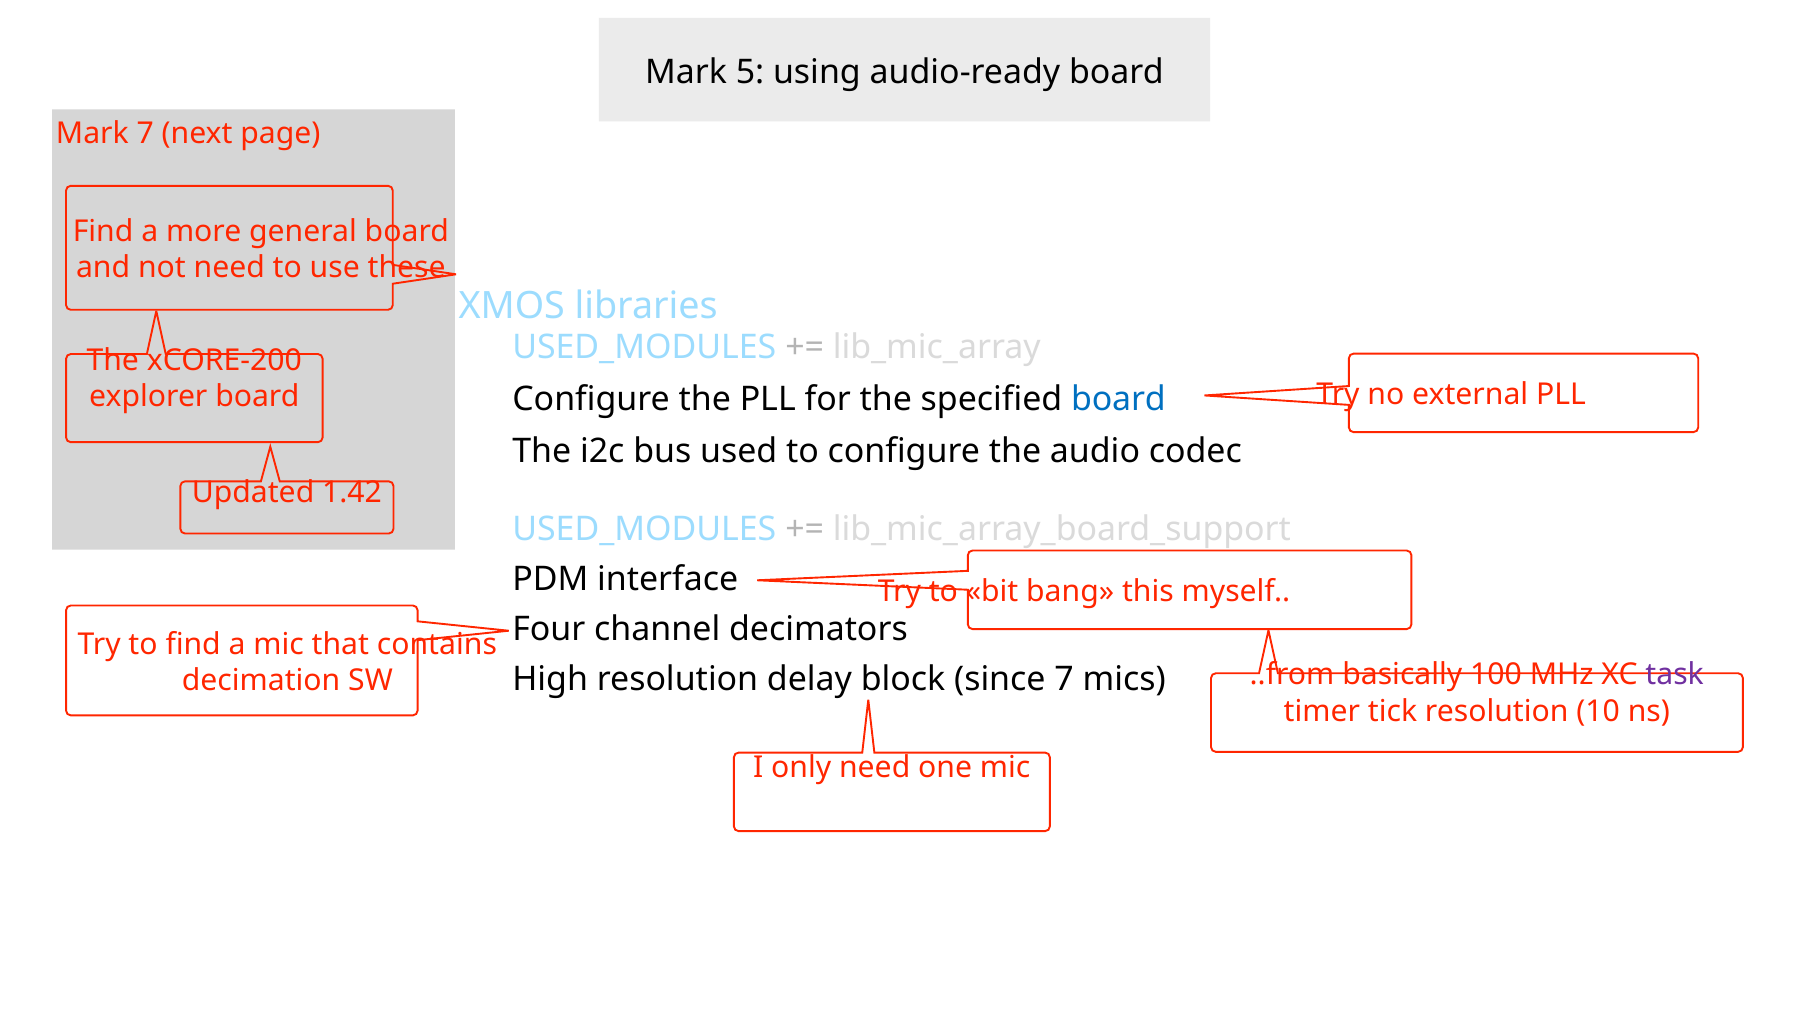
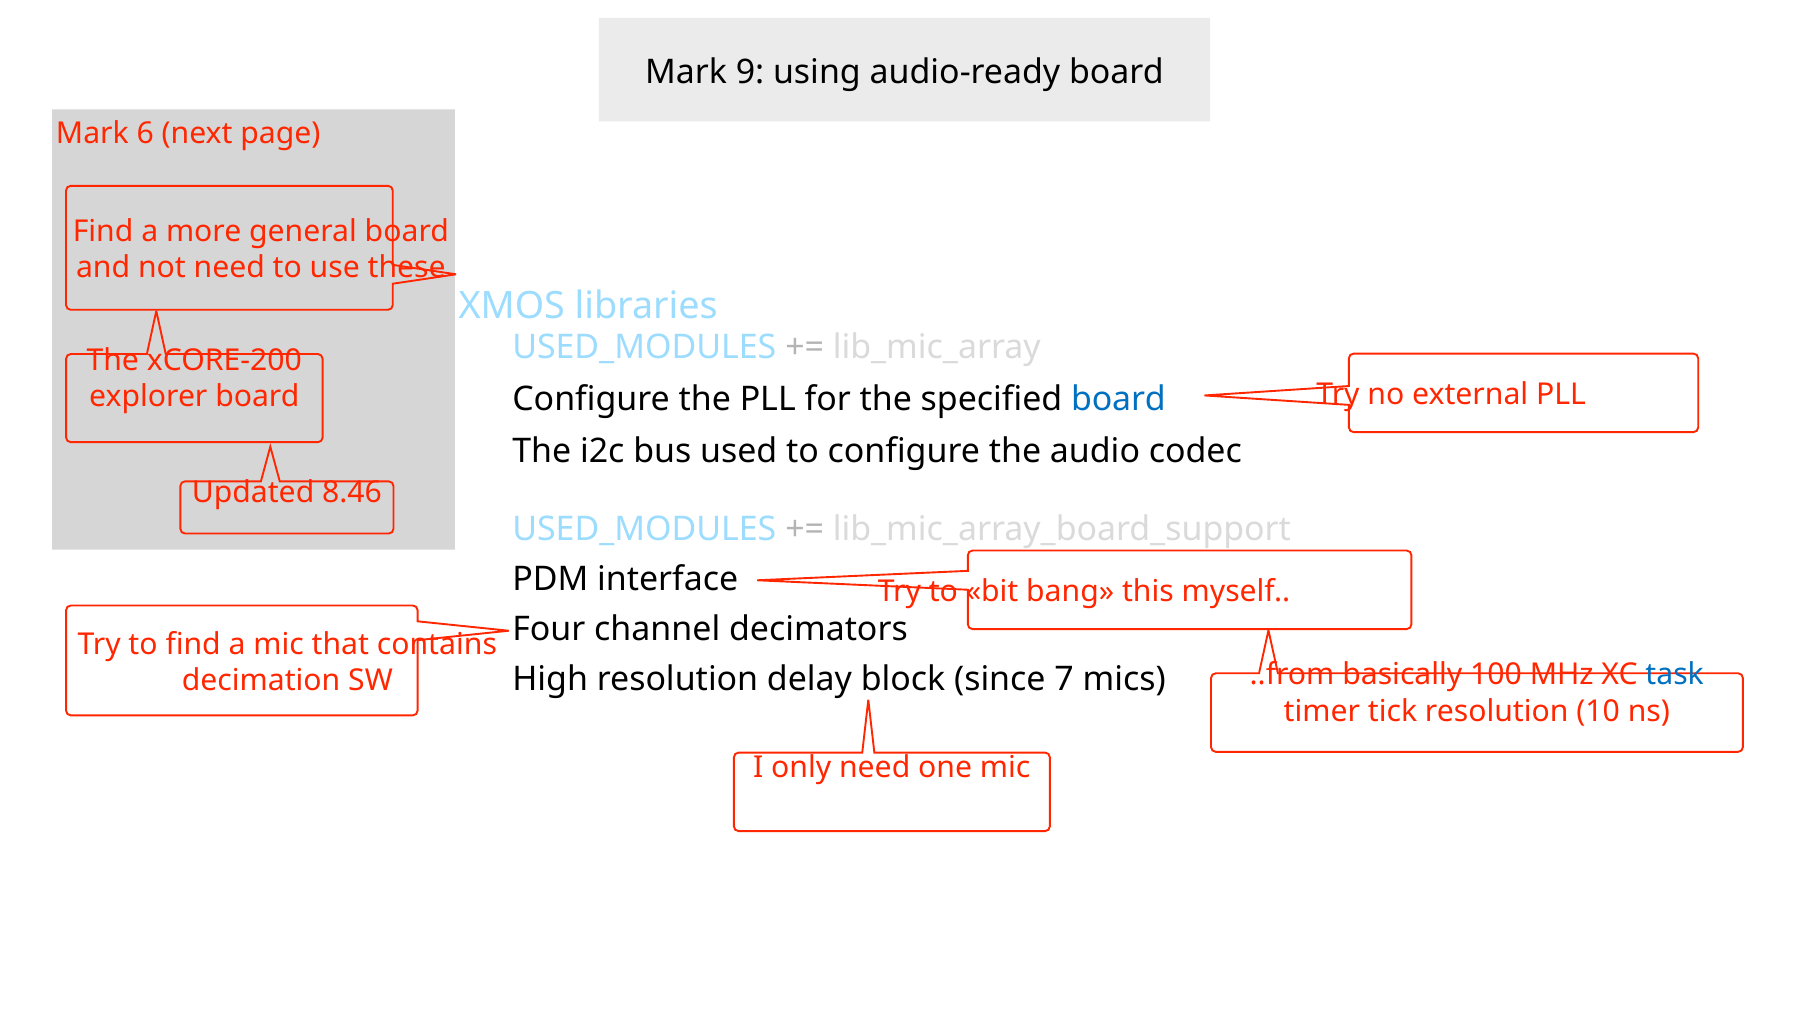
5: 5 -> 9
Mark 7: 7 -> 6
1.42: 1.42 -> 8.46
task colour: purple -> blue
